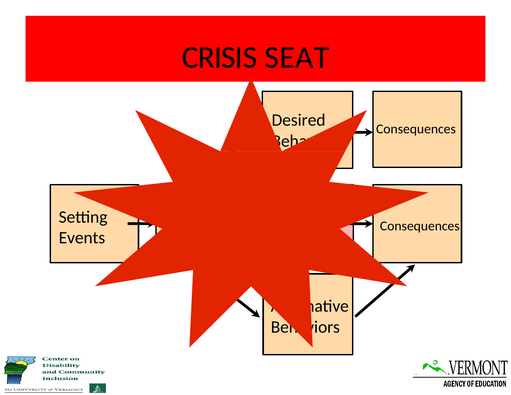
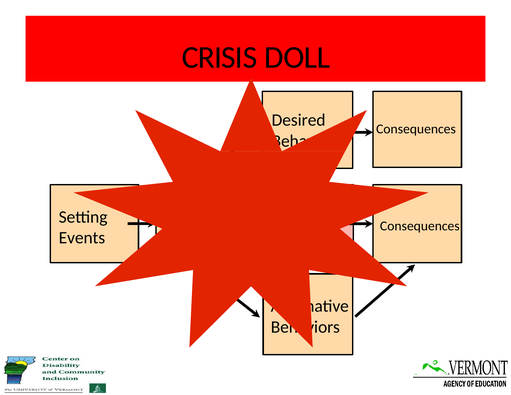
SEAT: SEAT -> DOLL
